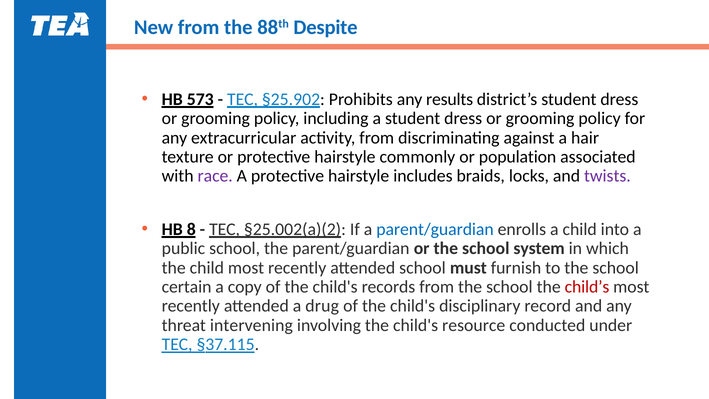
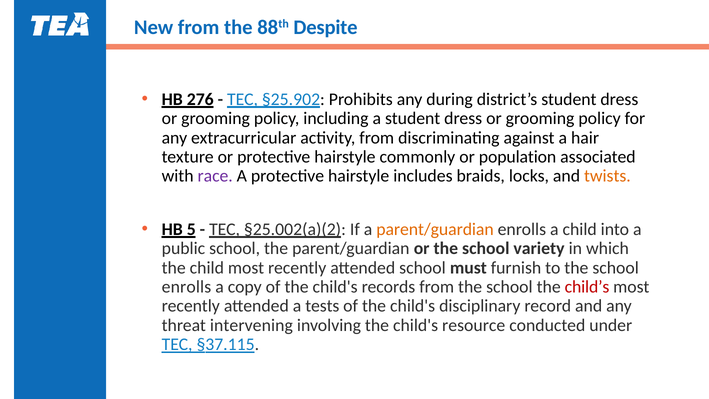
573: 573 -> 276
results: results -> during
twists colour: purple -> orange
8: 8 -> 5
parent/guardian at (435, 229) colour: blue -> orange
system: system -> variety
certain at (187, 287): certain -> enrolls
drug: drug -> tests
